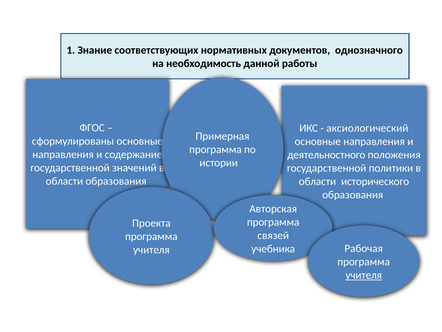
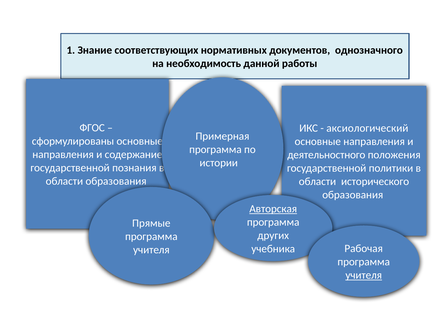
значений: значений -> познания
Авторская underline: none -> present
Проекта: Проекта -> Прямые
связей: связей -> других
